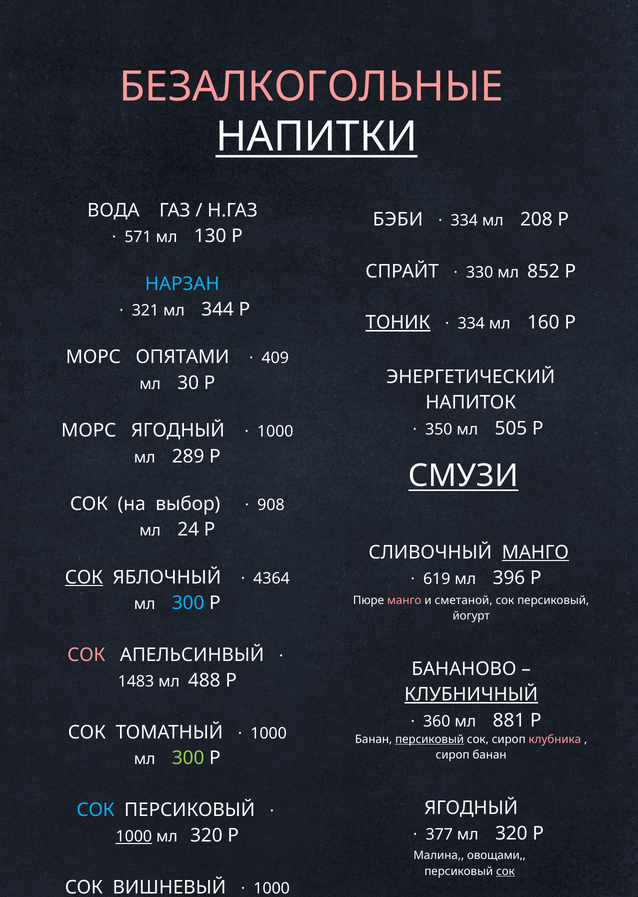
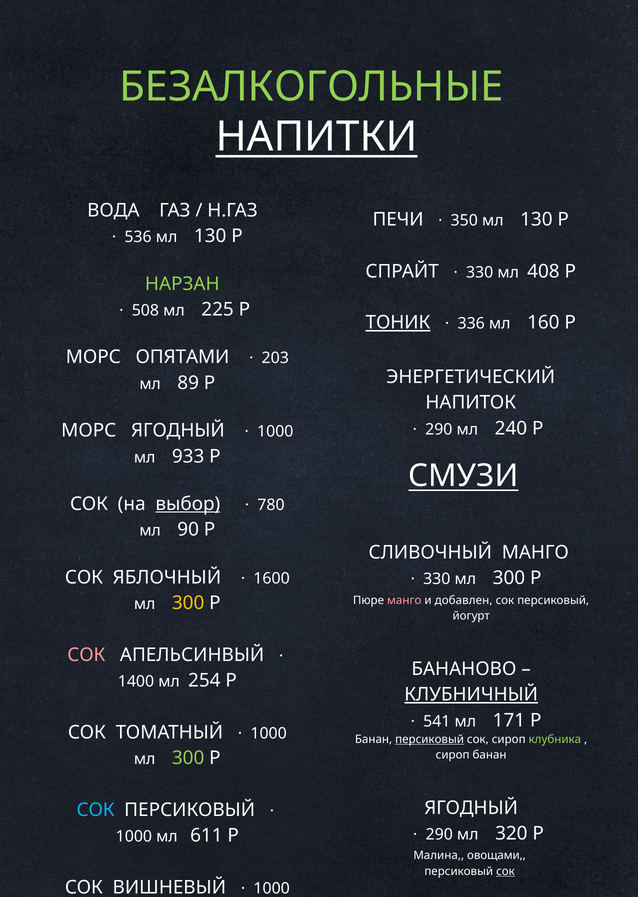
БЕЗАЛКОГОЛЬНЫЕ colour: pink -> light green
БЭБИ: БЭБИ -> ПЕЧИ
334 at (464, 221): 334 -> 350
208 at (536, 220): 208 -> 130
571: 571 -> 536
852: 852 -> 408
НАРЗАН colour: light blue -> light green
321: 321 -> 508
344: 344 -> 225
334 at (471, 324): 334 -> 336
409: 409 -> 203
30: 30 -> 89
350 at (439, 429): 350 -> 290
505: 505 -> 240
289: 289 -> 933
выбор underline: none -> present
908: 908 -> 780
24: 24 -> 90
МАНГО at (535, 553) underline: present -> none
СОК at (84, 578) underline: present -> none
4364: 4364 -> 1600
619 at (437, 580): 619 -> 330
396 at (509, 579): 396 -> 300
сметаной: сметаной -> добавлен
300 at (188, 603) colour: light blue -> yellow
1483: 1483 -> 1400
488: 488 -> 254
360: 360 -> 541
881: 881 -> 171
клубника colour: pink -> light green
377 at (439, 835): 377 -> 290
1000 at (134, 837) underline: present -> none
320 at (206, 836): 320 -> 611
